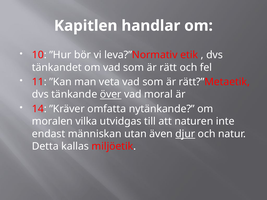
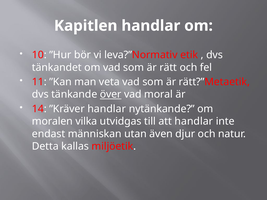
”Kräver omfatta: omfatta -> handlar
att naturen: naturen -> handlar
djur underline: present -> none
